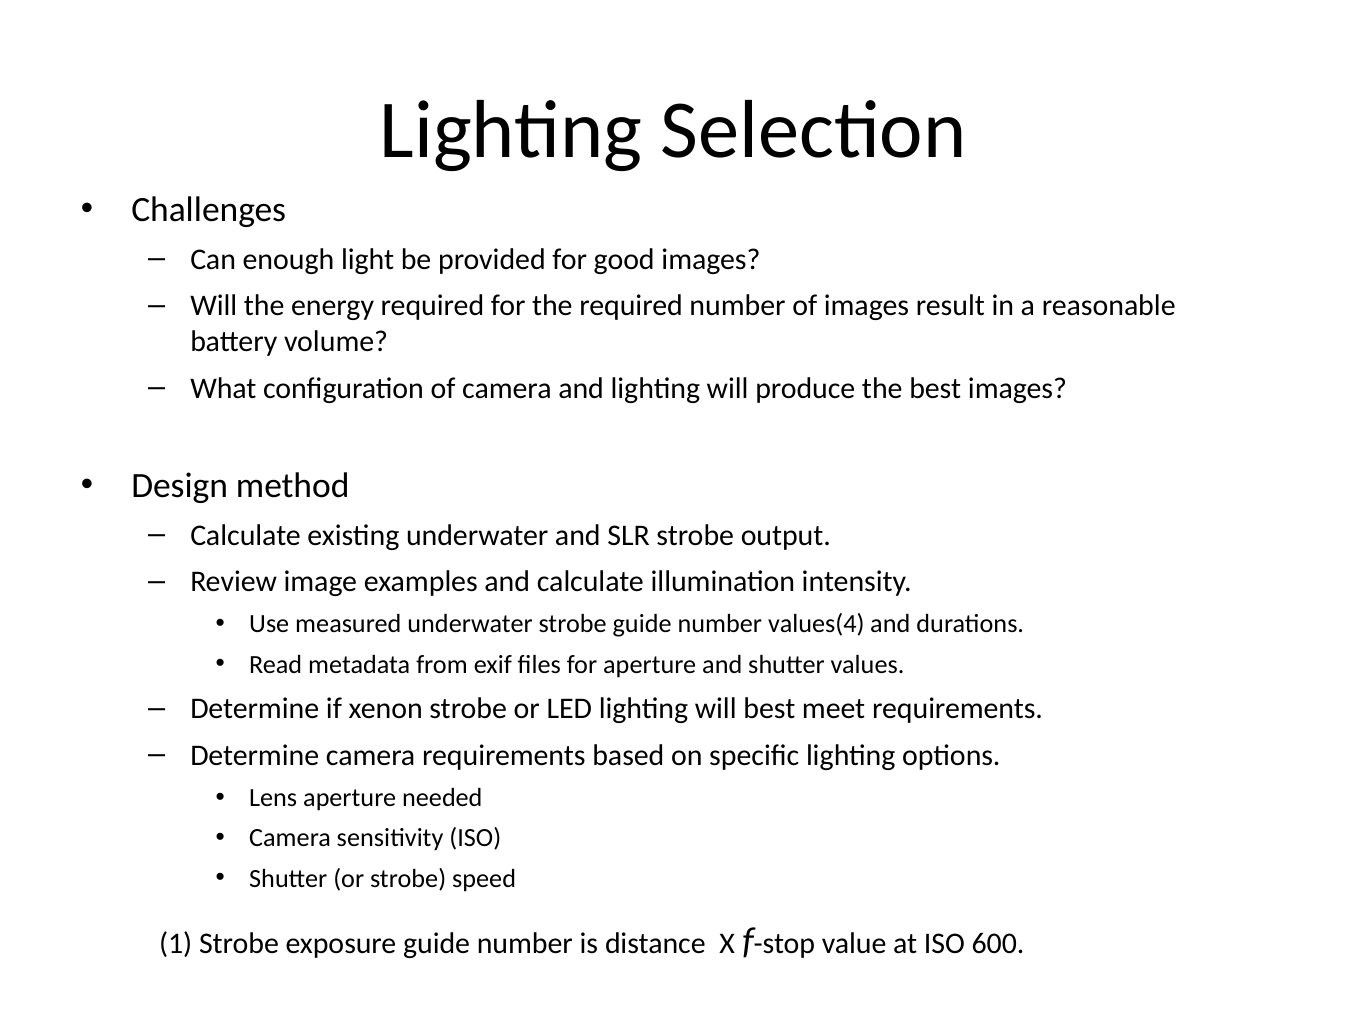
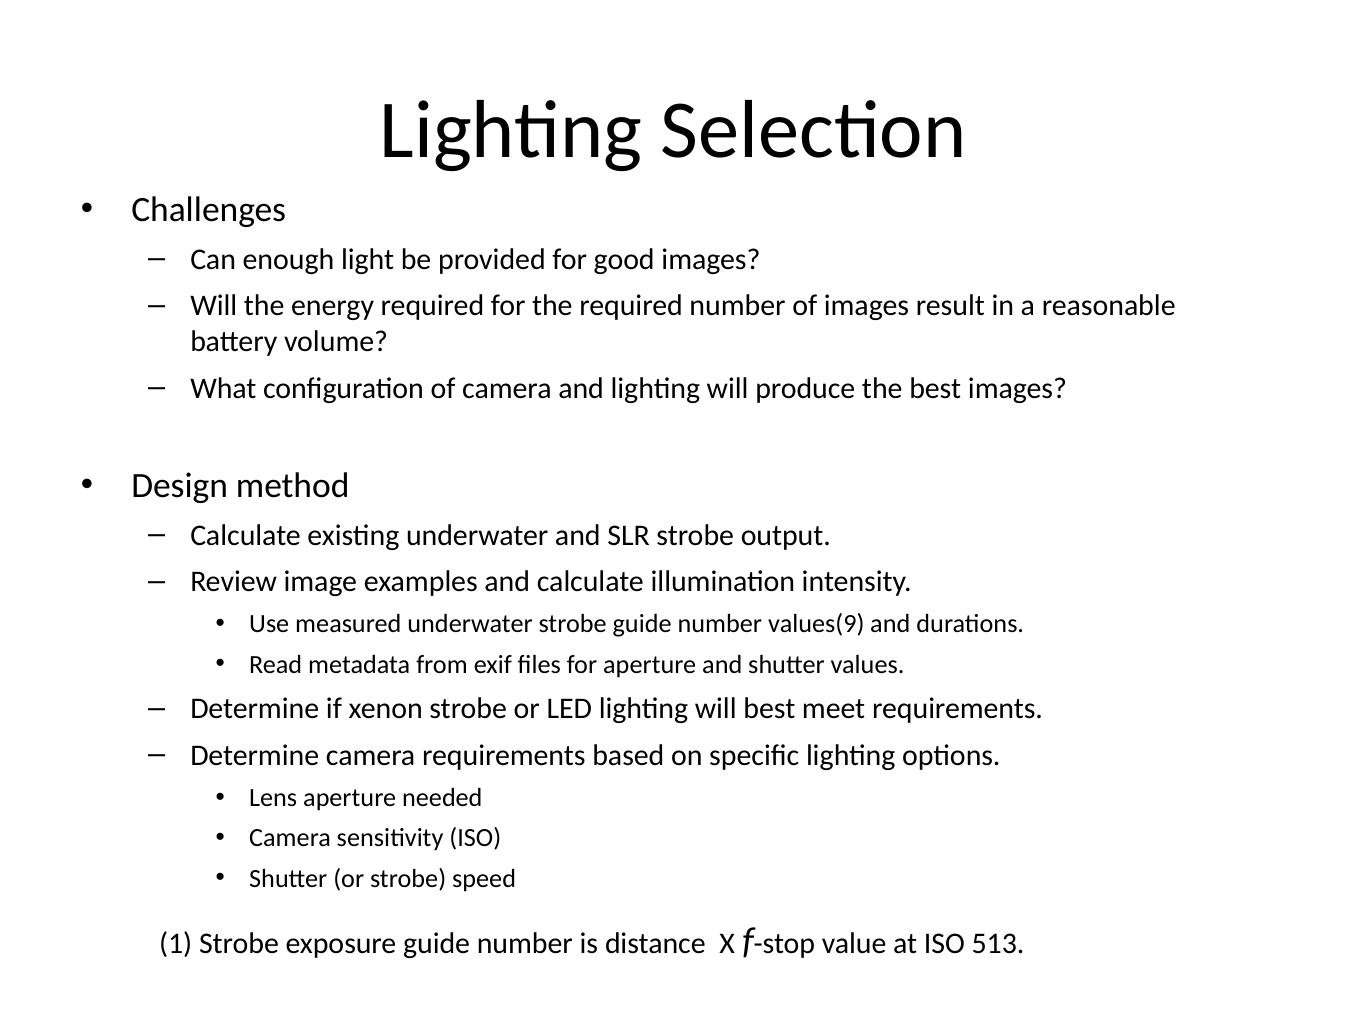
values(4: values(4 -> values(9
600: 600 -> 513
